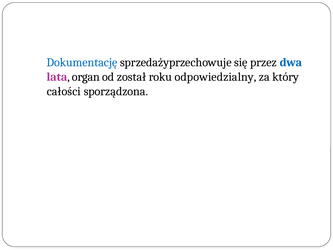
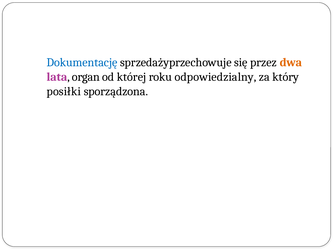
dwa colour: blue -> orange
został: został -> której
całości: całości -> posiłki
